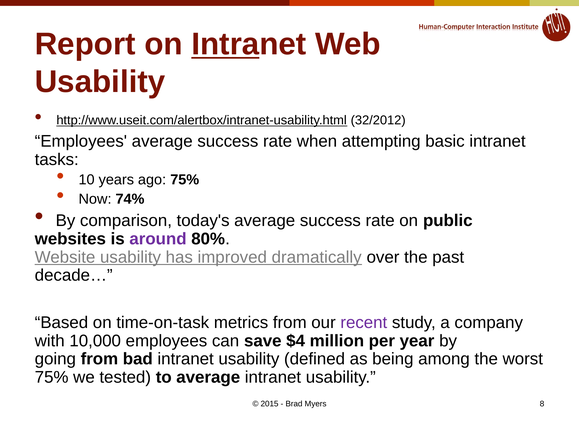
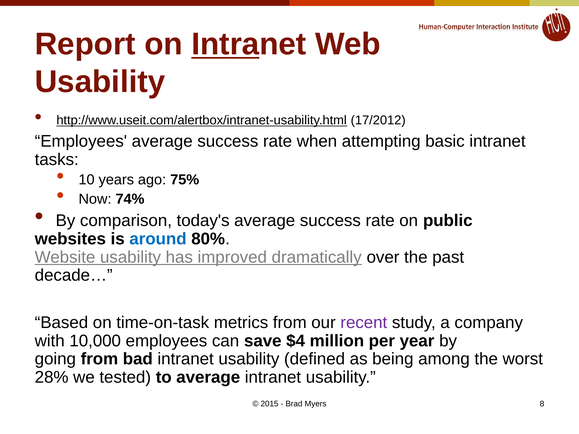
32/2012: 32/2012 -> 17/2012
around colour: purple -> blue
75% at (52, 377): 75% -> 28%
